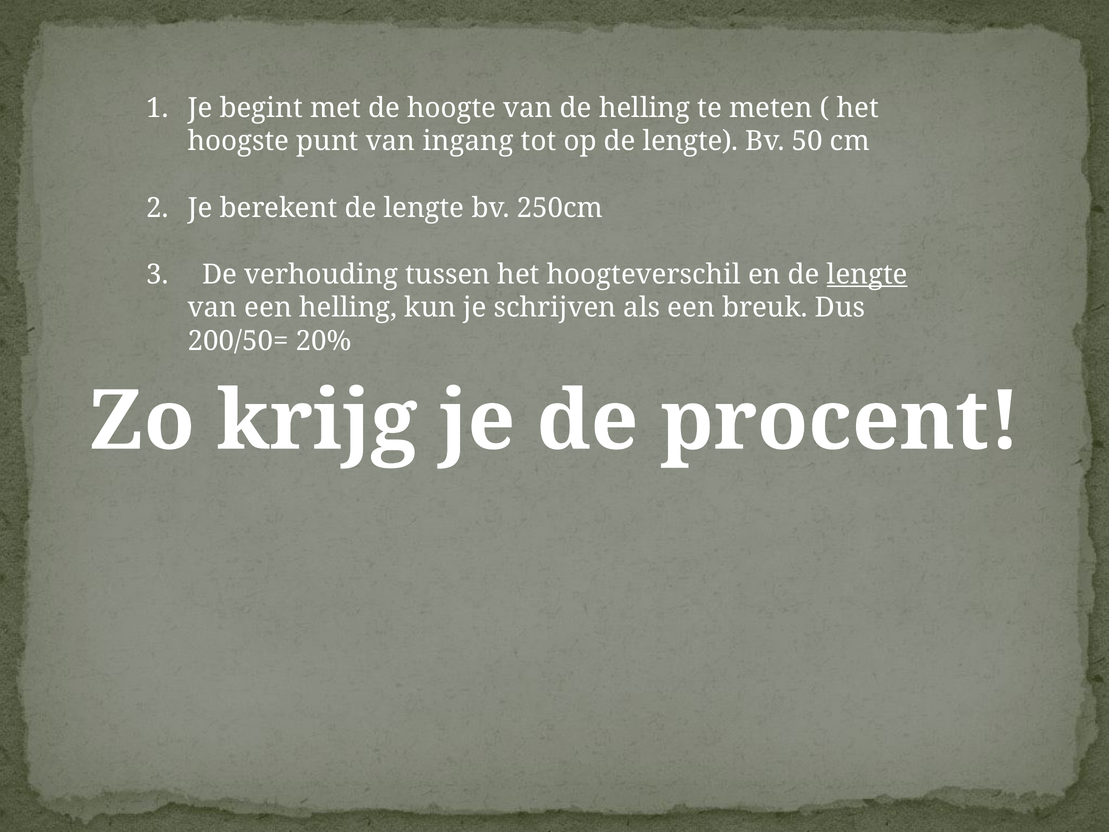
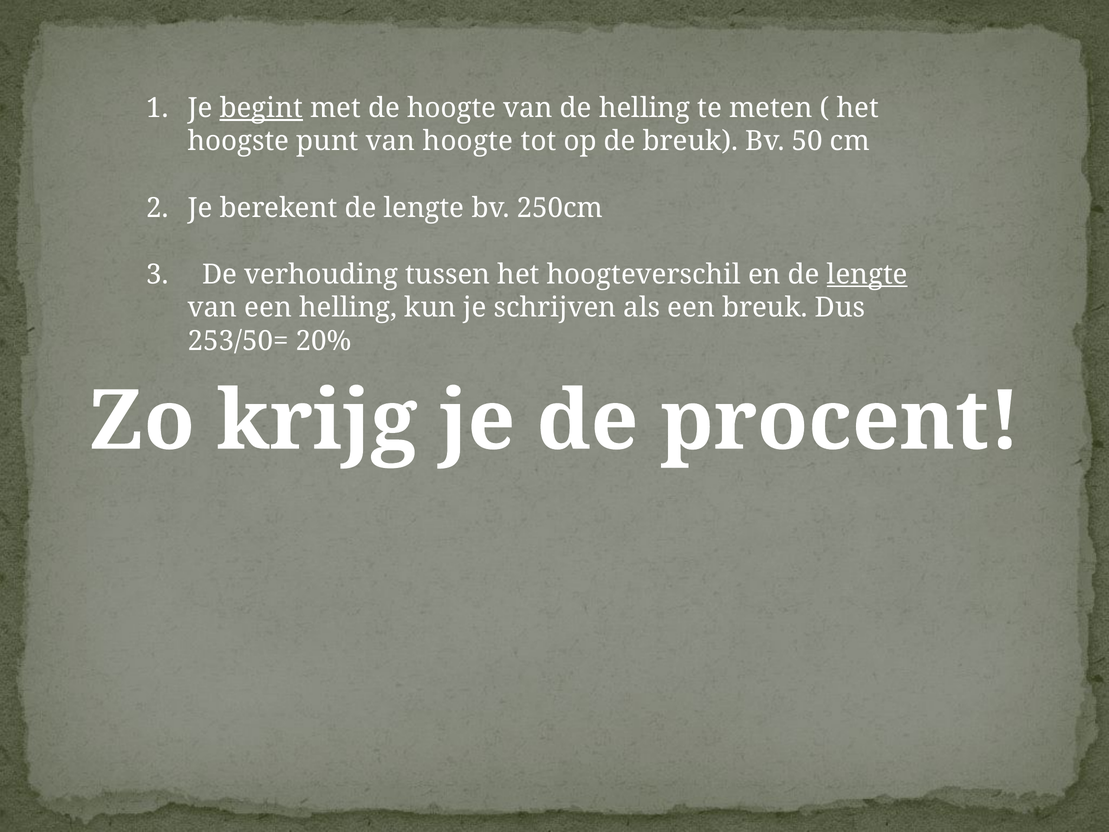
begint underline: none -> present
van ingang: ingang -> hoogte
op de lengte: lengte -> breuk
200/50=: 200/50= -> 253/50=
